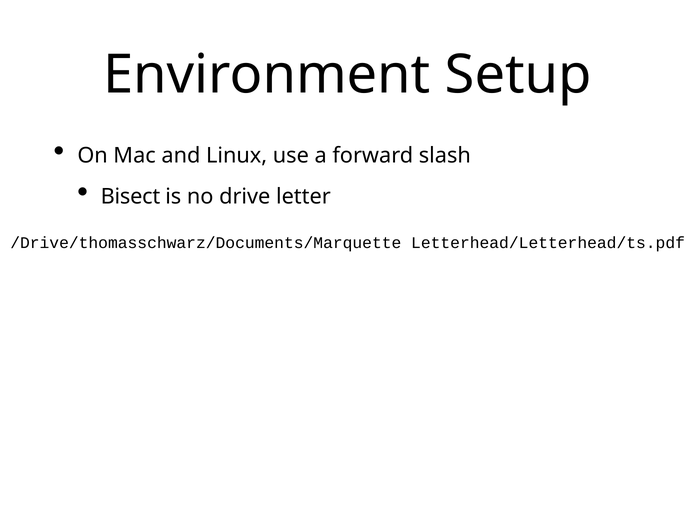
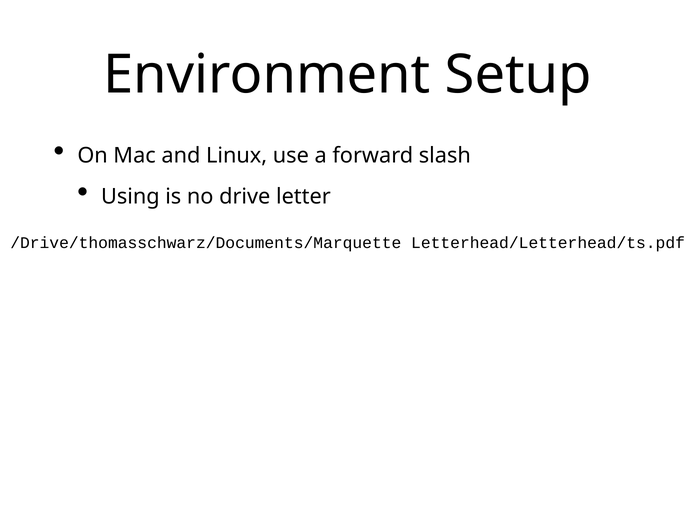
Bisect: Bisect -> Using
